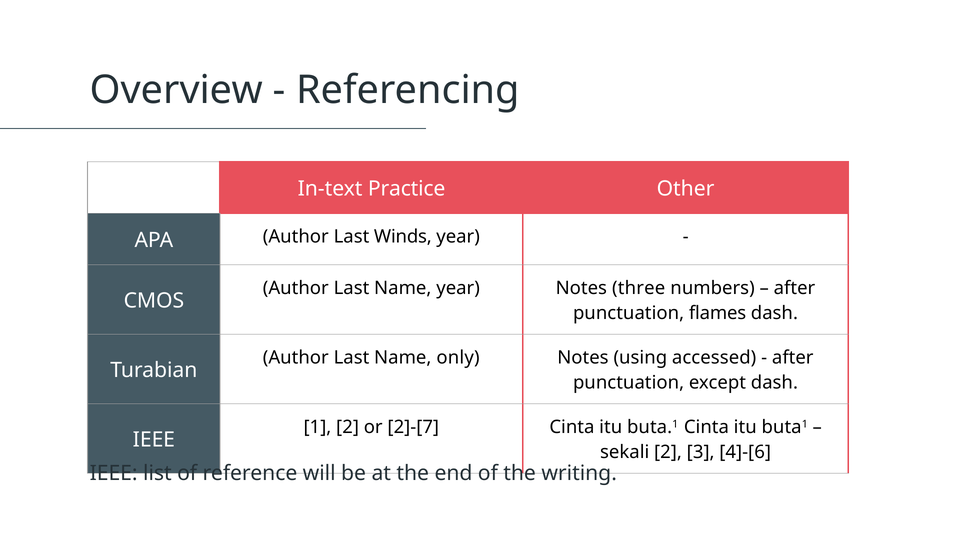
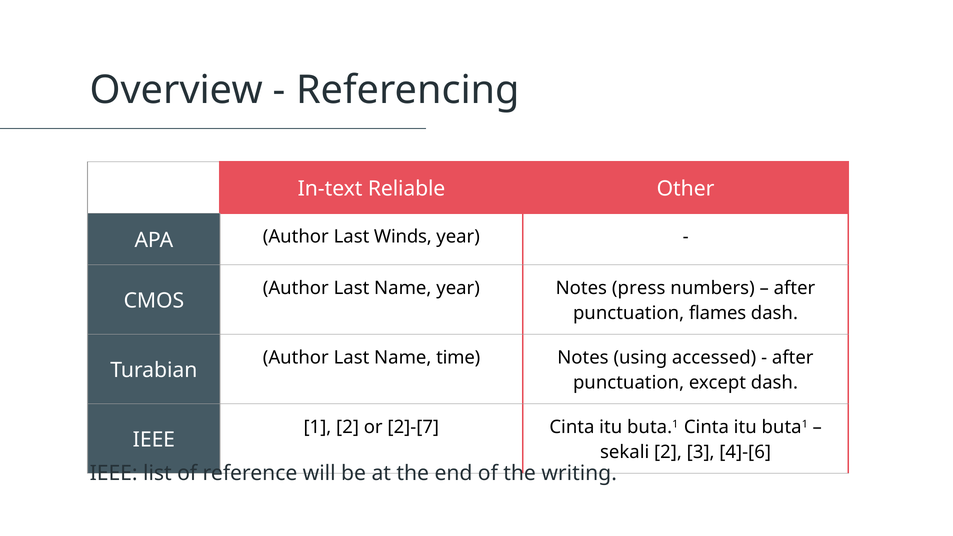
Practice: Practice -> Reliable
three: three -> press
only: only -> time
